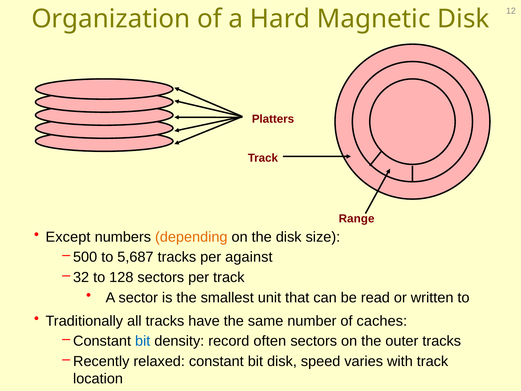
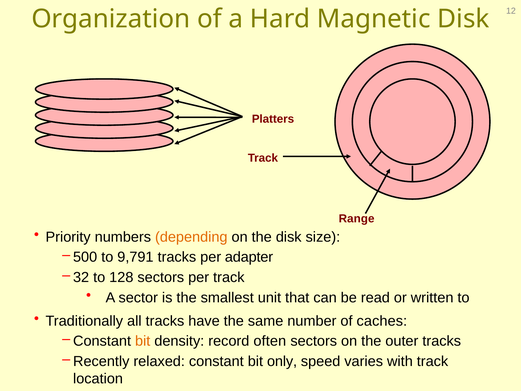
Except: Except -> Priority
5,687: 5,687 -> 9,791
against: against -> adapter
bit at (143, 341) colour: blue -> orange
bit disk: disk -> only
